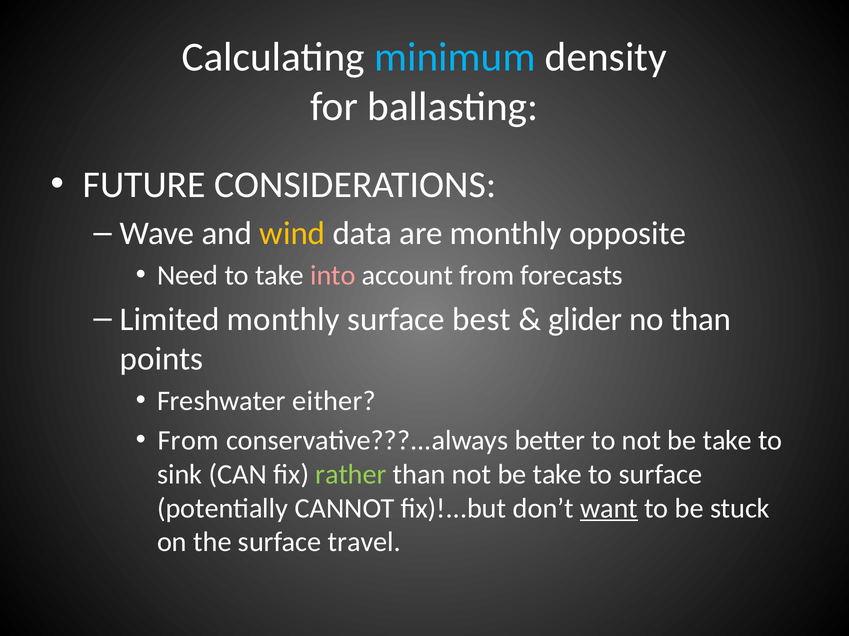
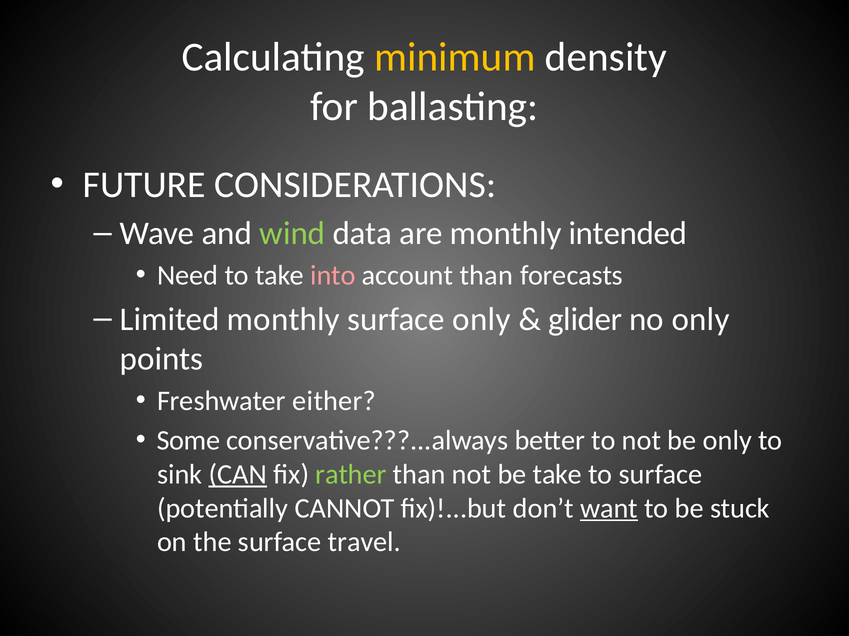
minimum colour: light blue -> yellow
wind colour: yellow -> light green
opposite: opposite -> intended
account from: from -> than
surface best: best -> only
no than: than -> only
From at (188, 441): From -> Some
to not be take: take -> only
CAN underline: none -> present
